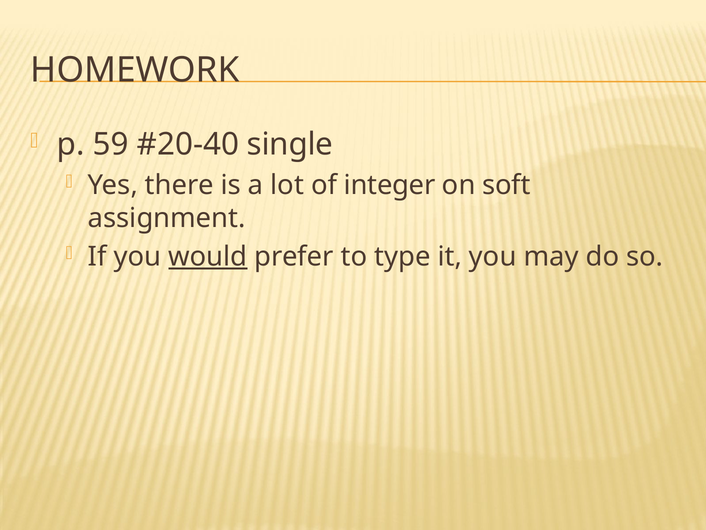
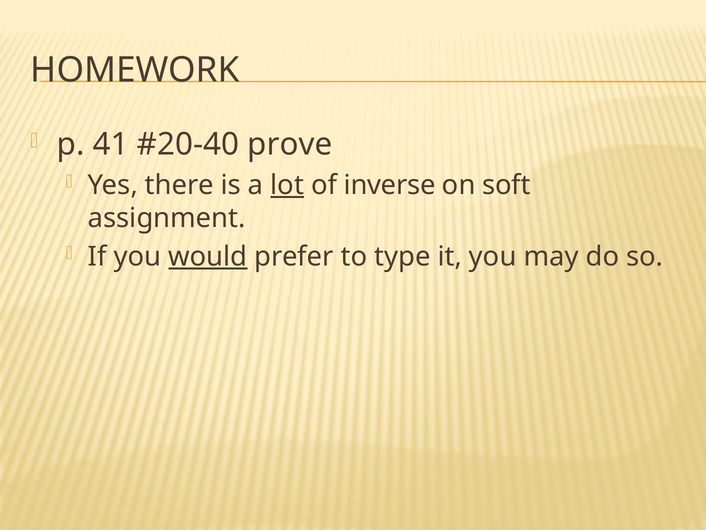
59: 59 -> 41
single: single -> prove
lot underline: none -> present
integer: integer -> inverse
